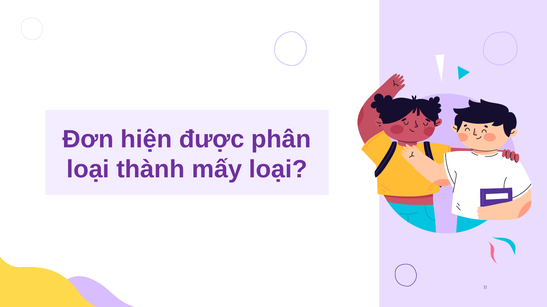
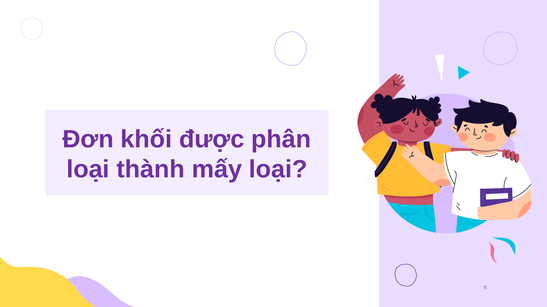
hiện: hiện -> khối
